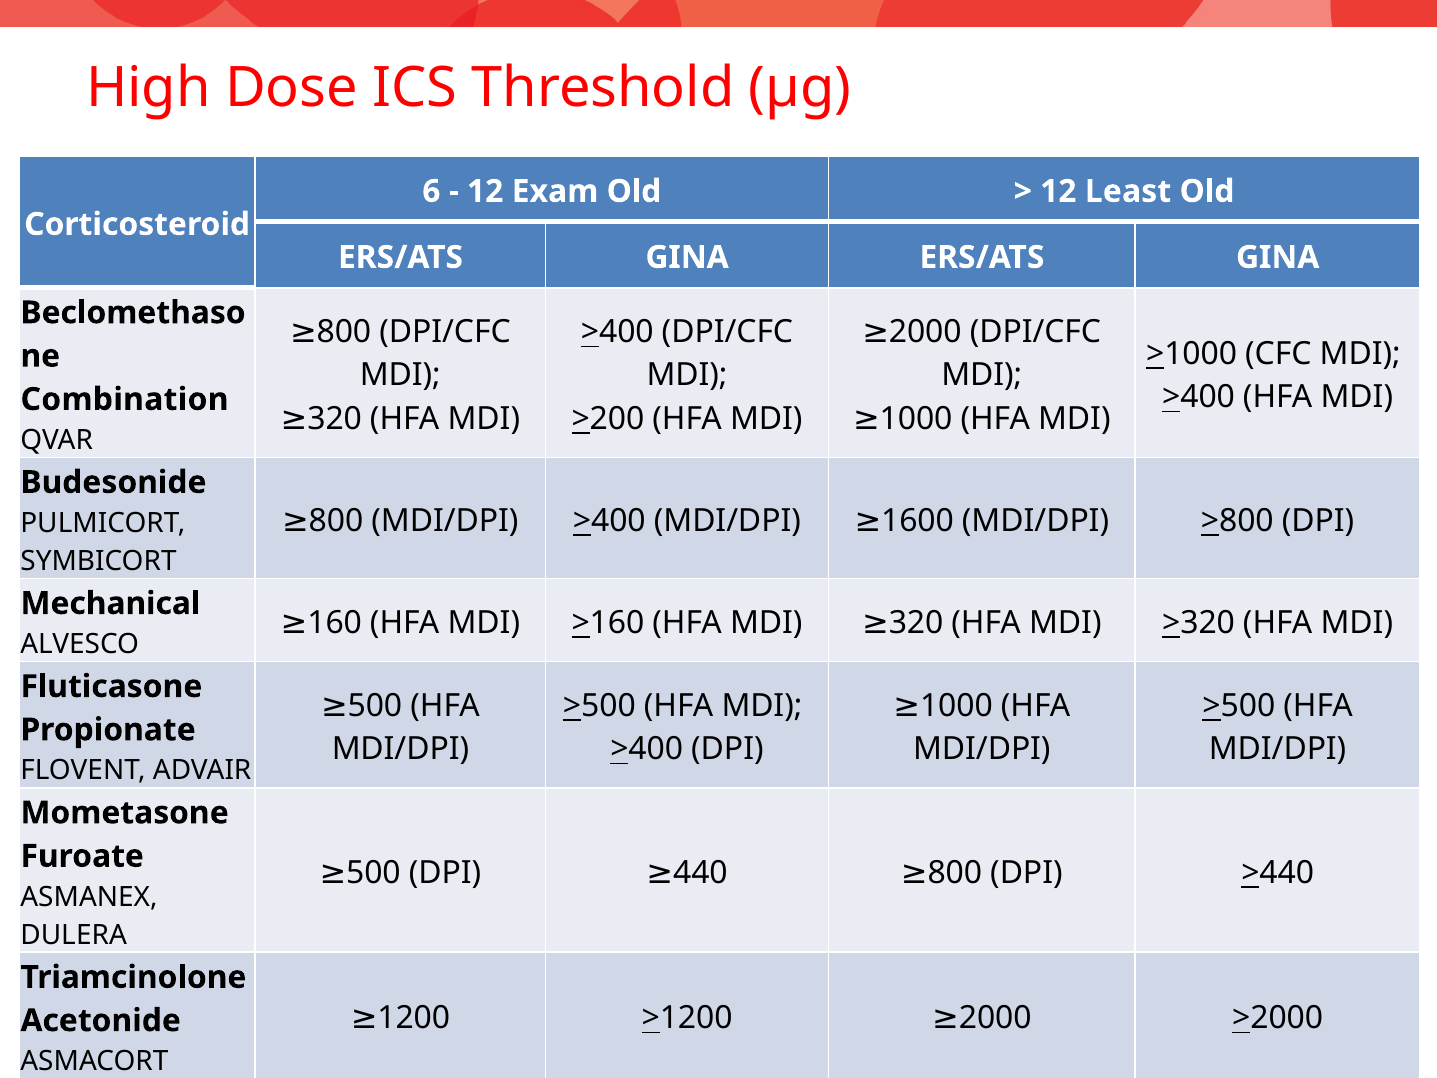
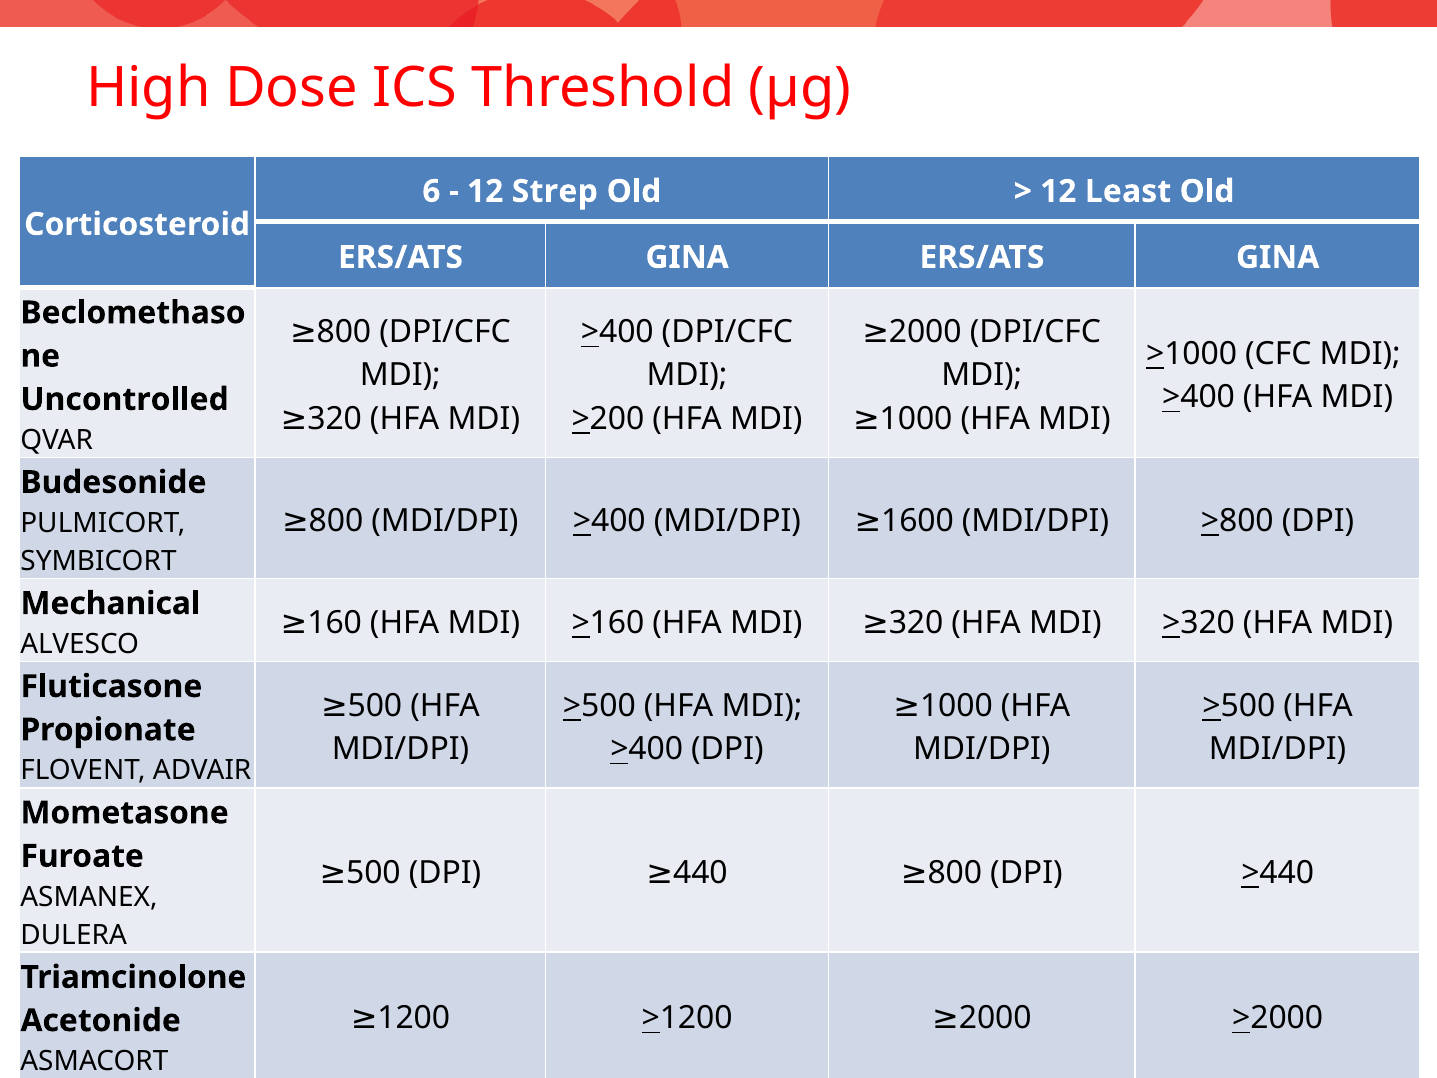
Exam: Exam -> Strep
Combination: Combination -> Uncontrolled
